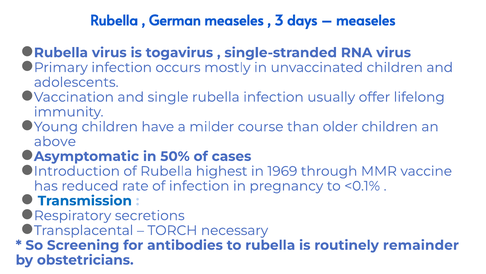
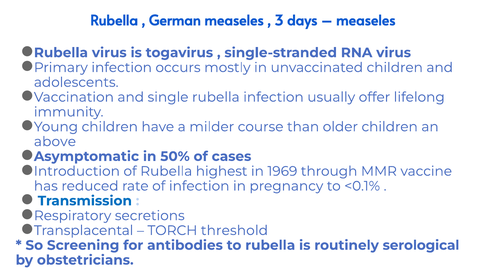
necessary: necessary -> threshold
remainder: remainder -> serological
